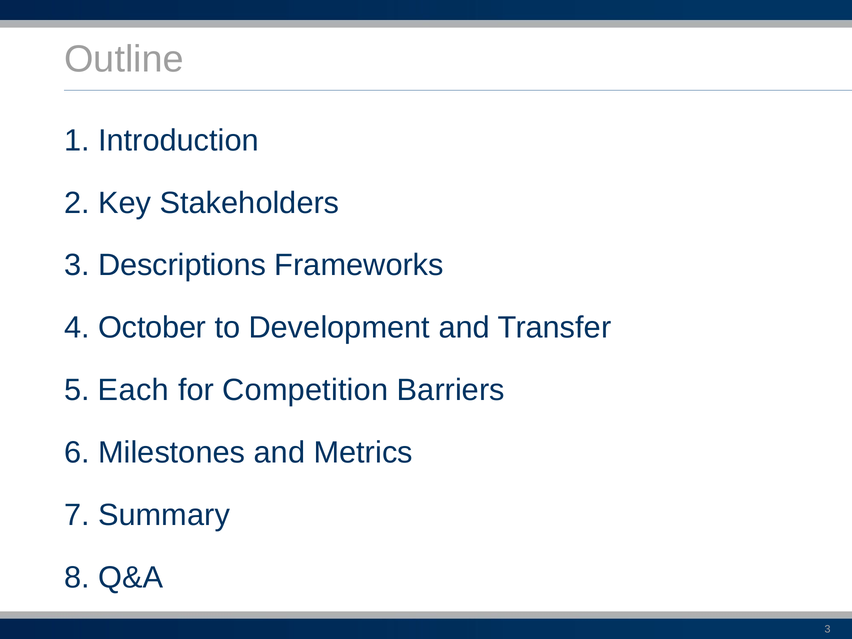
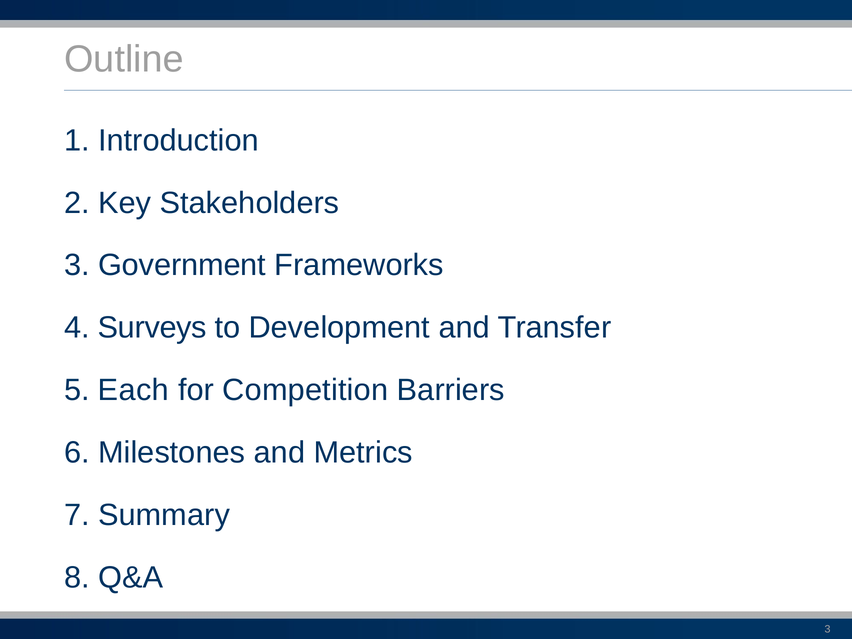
Descriptions: Descriptions -> Government
October: October -> Surveys
